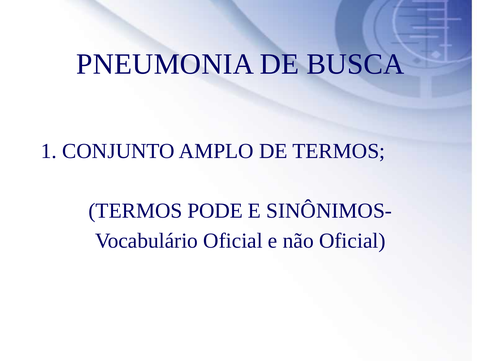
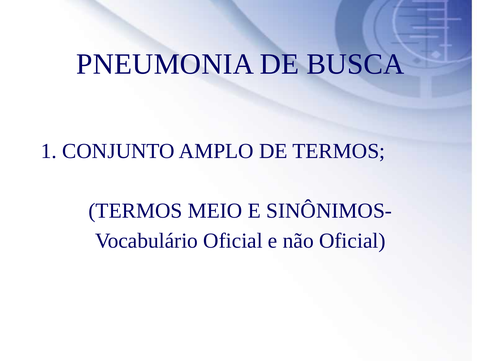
PODE: PODE -> MEIO
